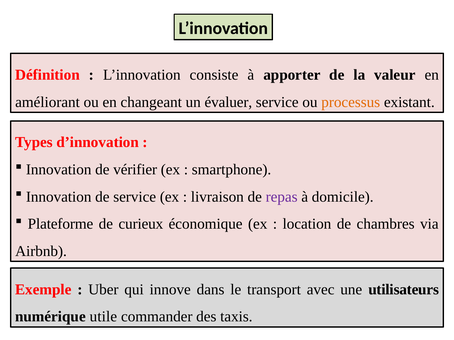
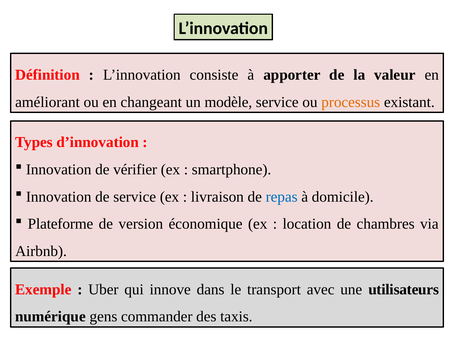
évaluer: évaluer -> modèle
repas colour: purple -> blue
curieux: curieux -> version
utile: utile -> gens
